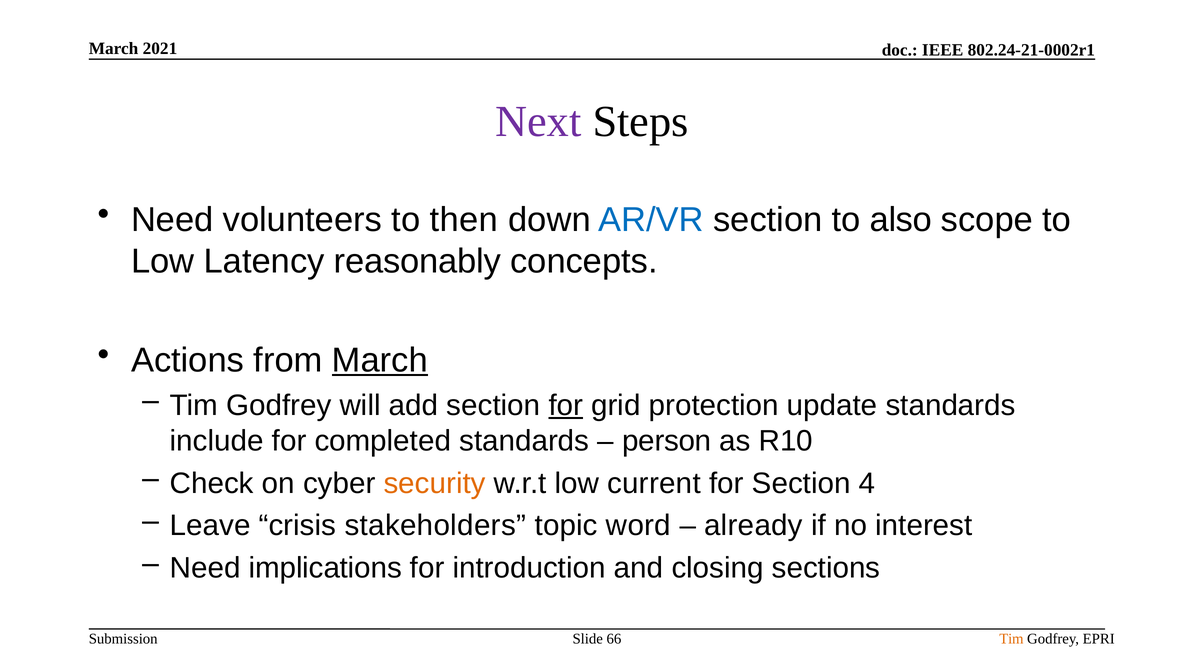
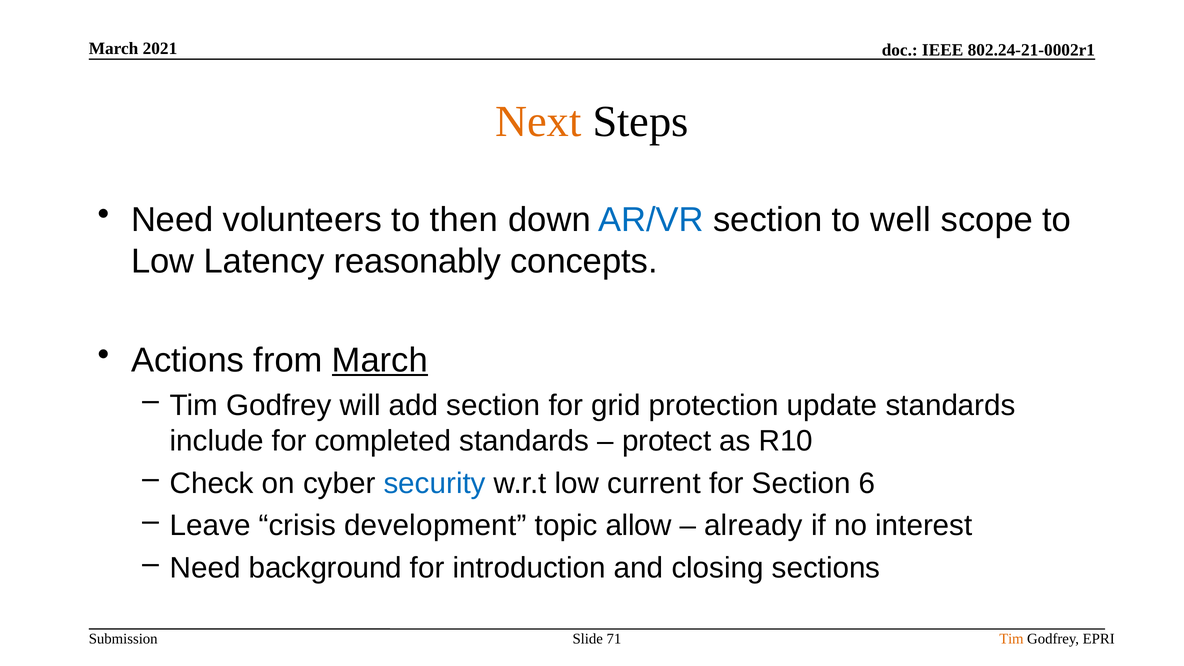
Next colour: purple -> orange
also: also -> well
for at (566, 405) underline: present -> none
person: person -> protect
security colour: orange -> blue
4: 4 -> 6
stakeholders: stakeholders -> development
word: word -> allow
implications: implications -> background
66: 66 -> 71
